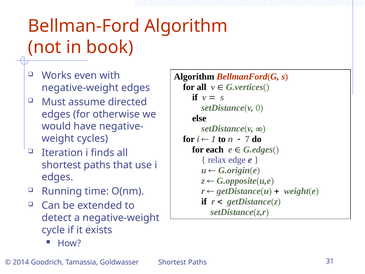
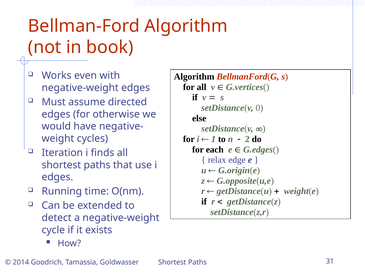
7: 7 -> 2
